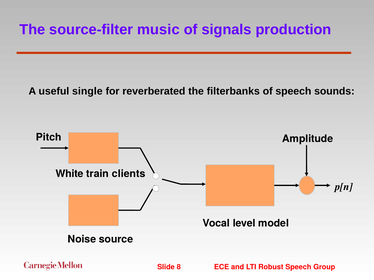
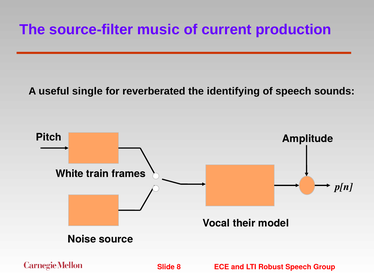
signals: signals -> current
filterbanks: filterbanks -> identifying
clients: clients -> frames
level: level -> their
